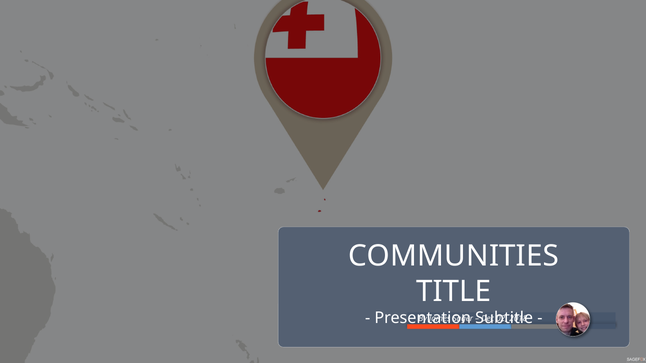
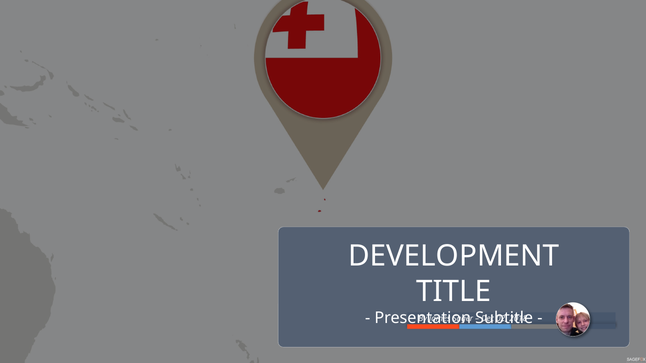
COMMUNITIES: COMMUNITIES -> DEVELOPMENT
